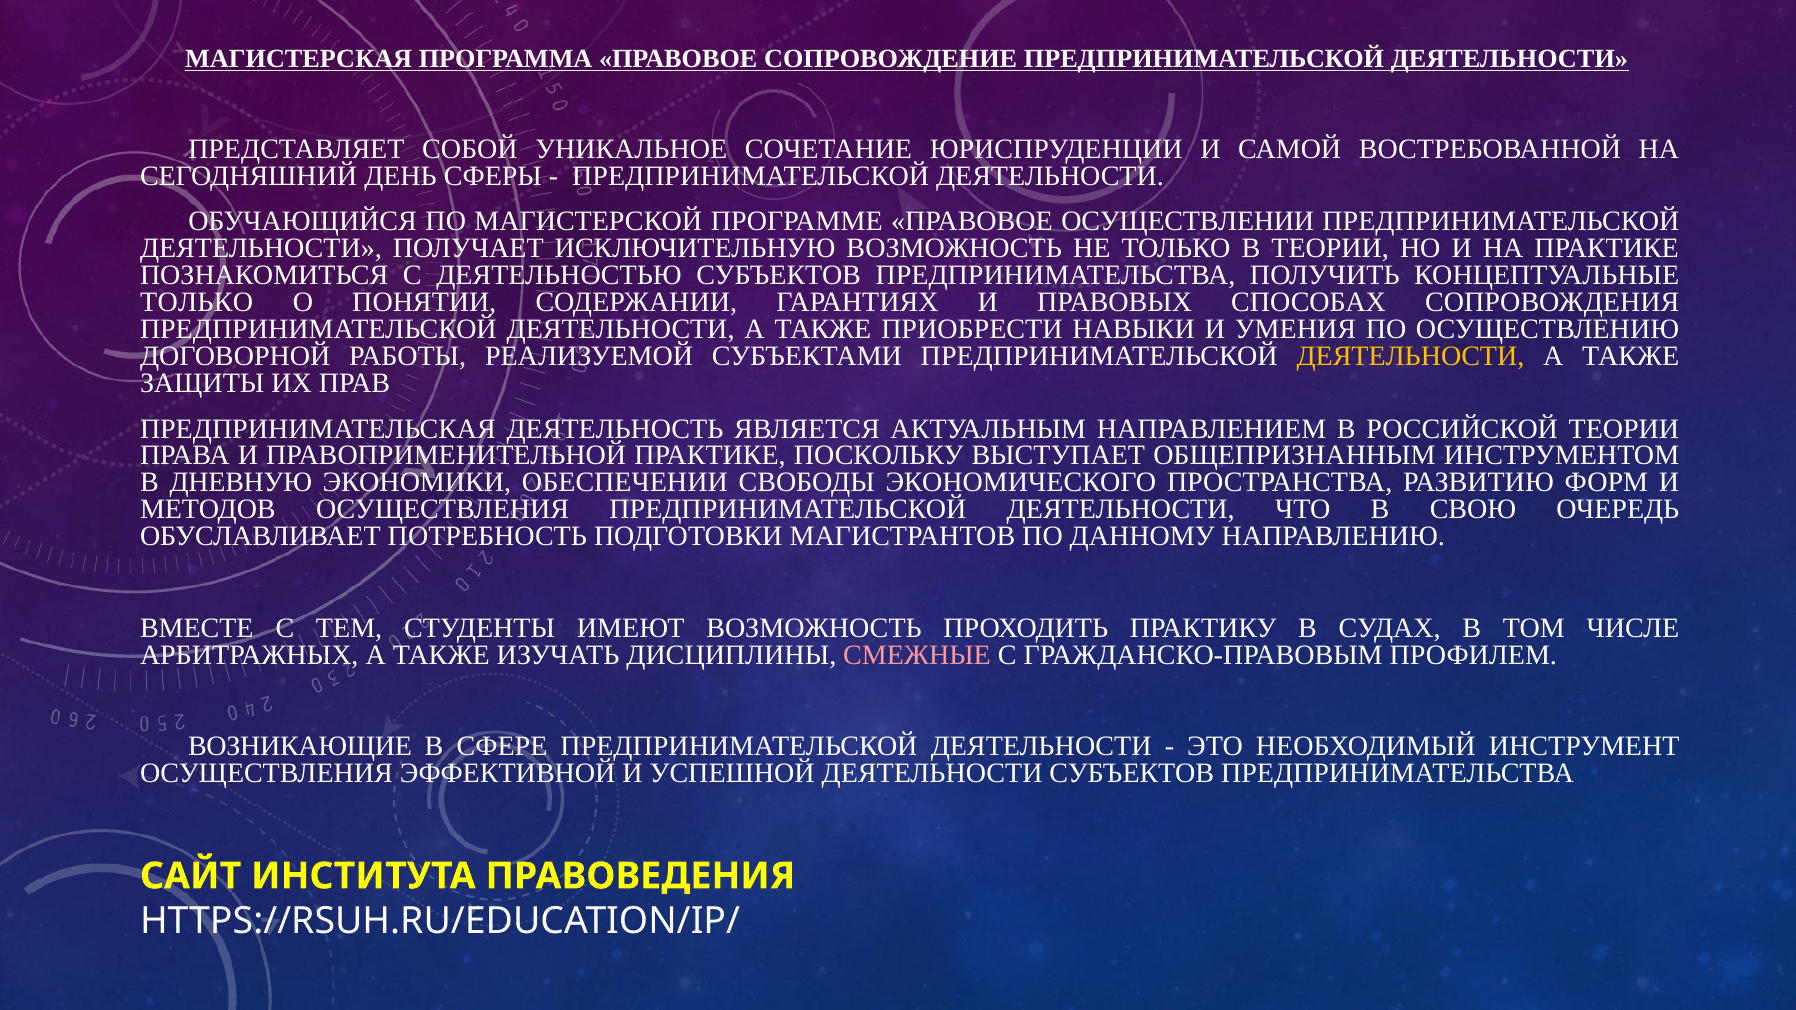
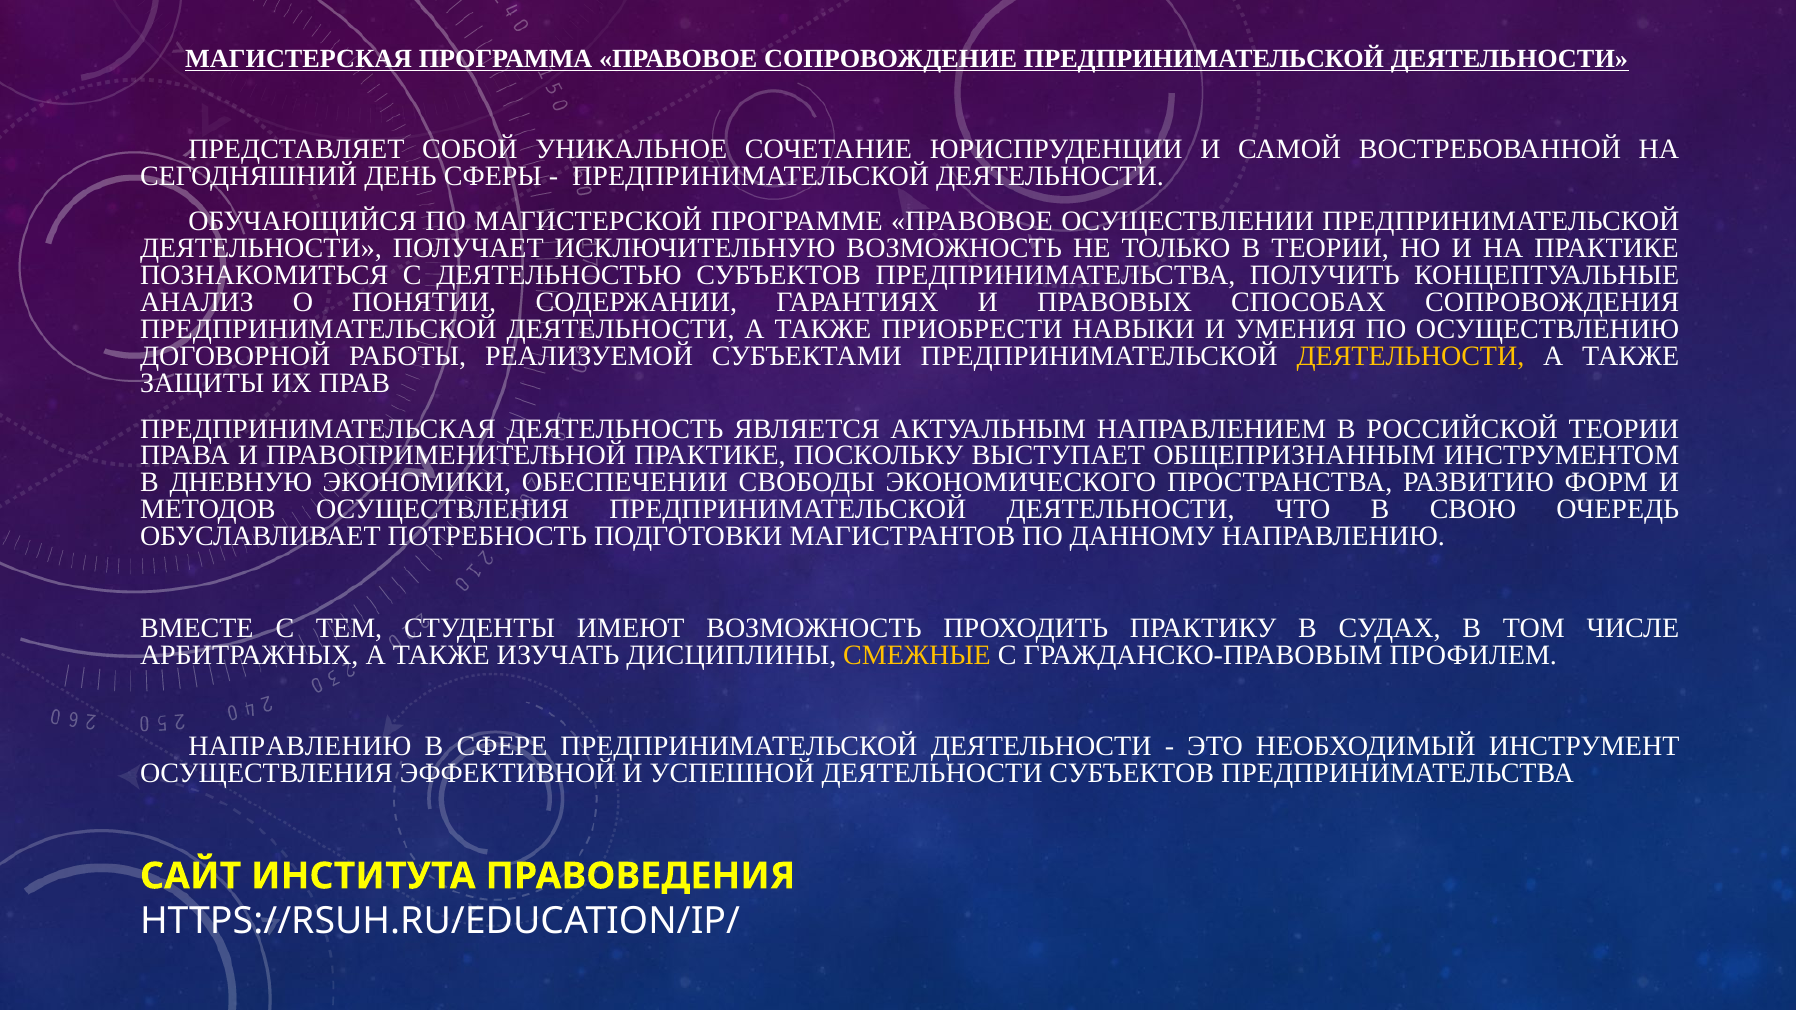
ТОЛЬКО at (197, 302): ТОЛЬКО -> АНАЛИЗ
СМЕЖНЫЕ colour: pink -> yellow
ВОЗНИКАЮЩИЕ at (300, 746): ВОЗНИКАЮЩИЕ -> НАПРАВЛЕНИЮ
